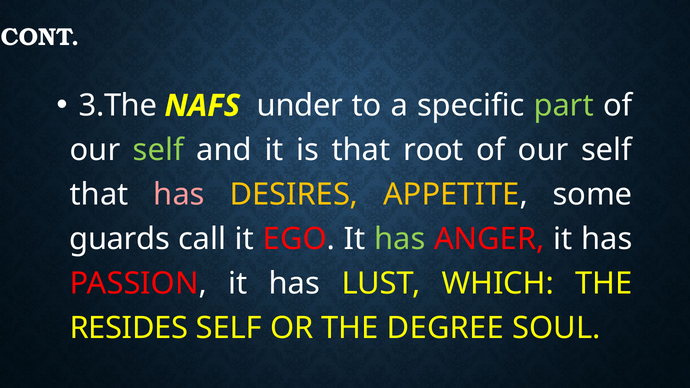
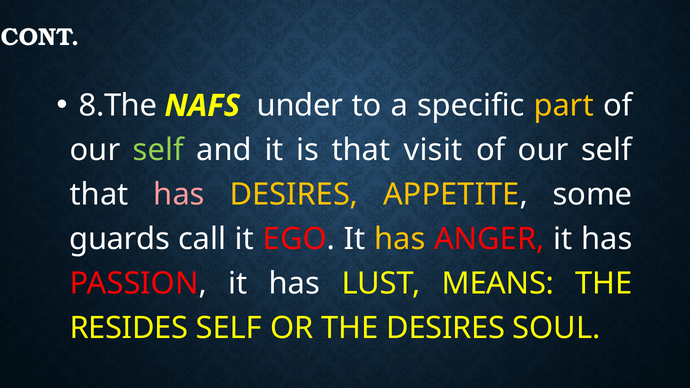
3.The: 3.The -> 8.The
part colour: light green -> yellow
root: root -> visit
has at (400, 239) colour: light green -> yellow
WHICH: WHICH -> MEANS
THE DEGREE: DEGREE -> DESIRES
